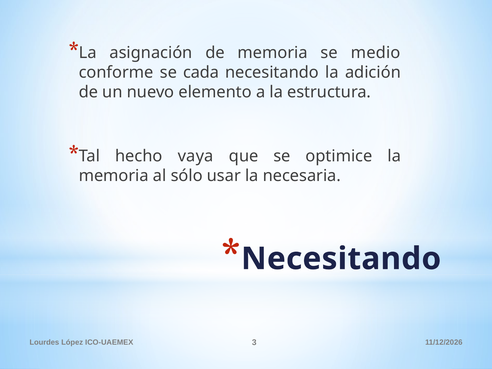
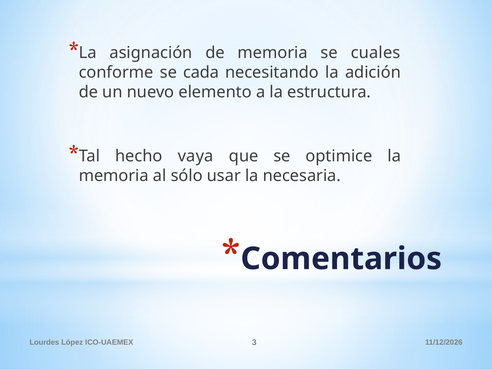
medio: medio -> cuales
Necesitando at (341, 259): Necesitando -> Comentarios
